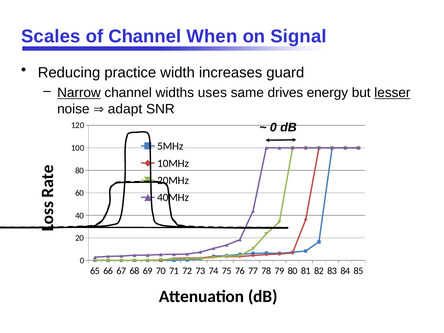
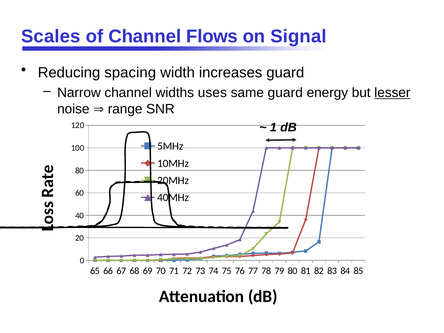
When: When -> Flows
practice: practice -> spacing
Narrow underline: present -> none
same drives: drives -> guard
adapt: adapt -> range
0 at (273, 127): 0 -> 1
